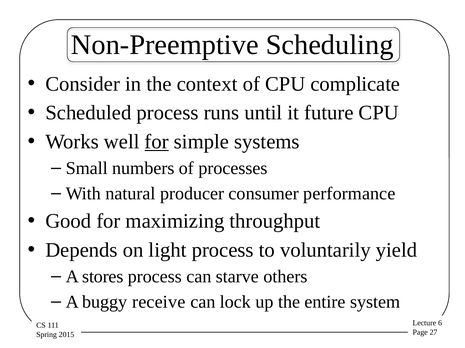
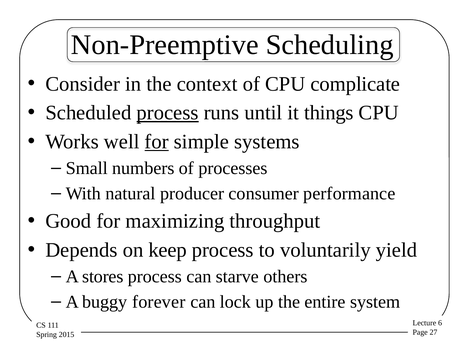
process at (168, 113) underline: none -> present
future: future -> things
light: light -> keep
receive: receive -> forever
